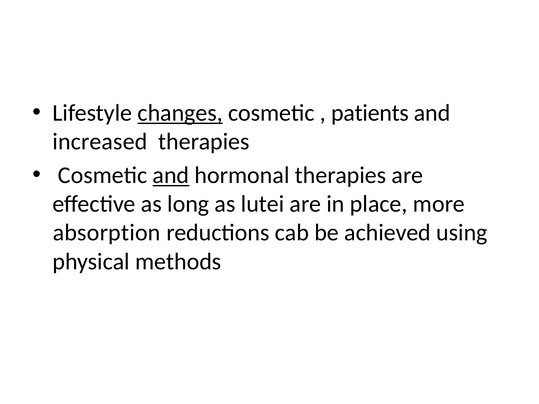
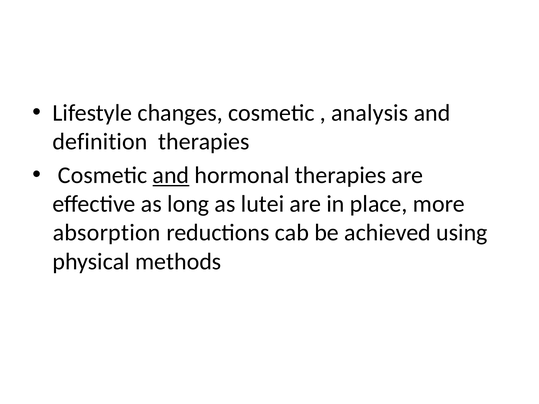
changes underline: present -> none
patients: patients -> analysis
increased: increased -> definition
